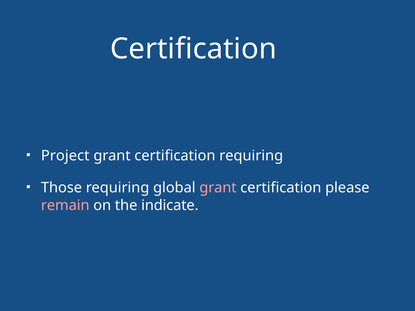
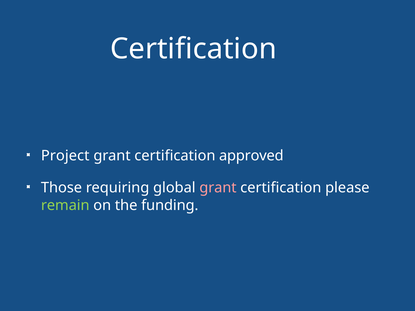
certification requiring: requiring -> approved
remain colour: pink -> light green
indicate: indicate -> funding
